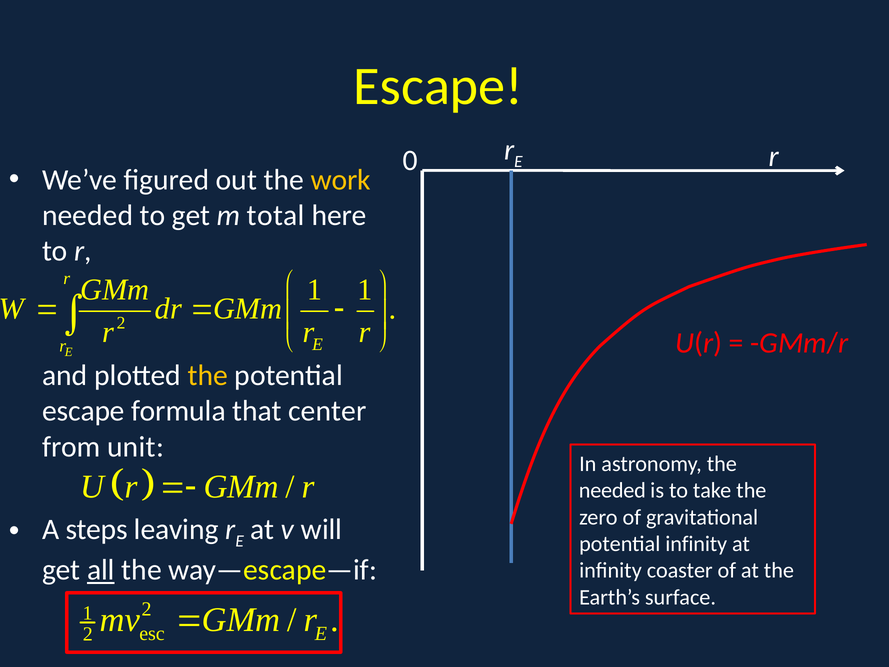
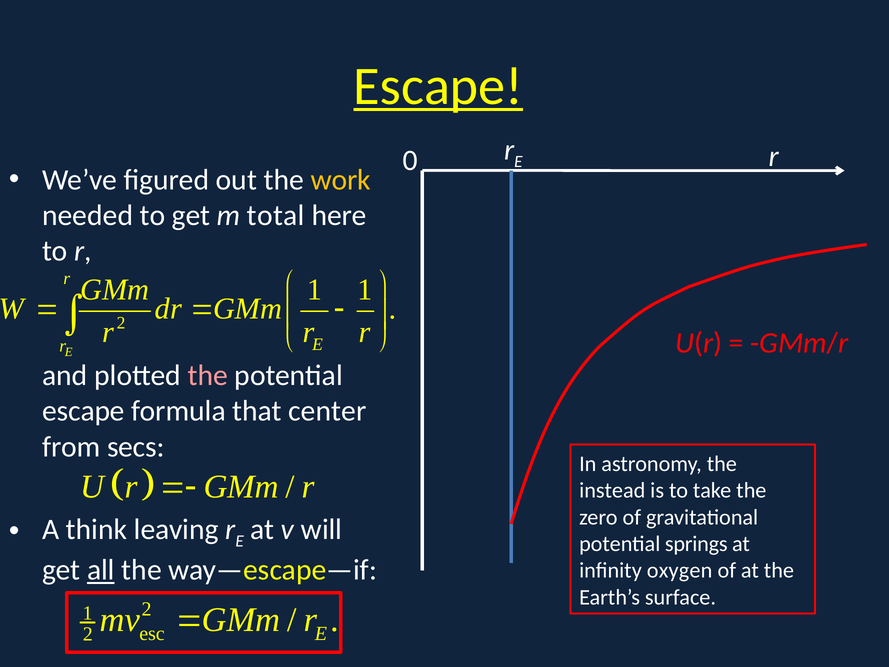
Escape at (438, 86) underline: none -> present
the at (208, 375) colour: yellow -> pink
unit: unit -> secs
needed at (612, 490): needed -> instead
steps: steps -> think
potential infinity: infinity -> springs
coaster: coaster -> oxygen
